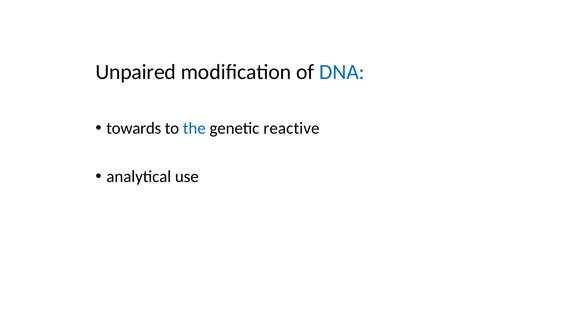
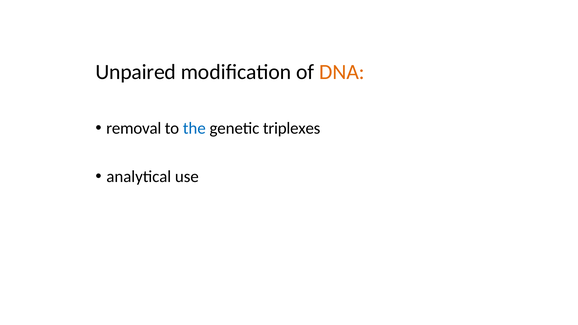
DNA colour: blue -> orange
towards: towards -> removal
reactive: reactive -> triplexes
